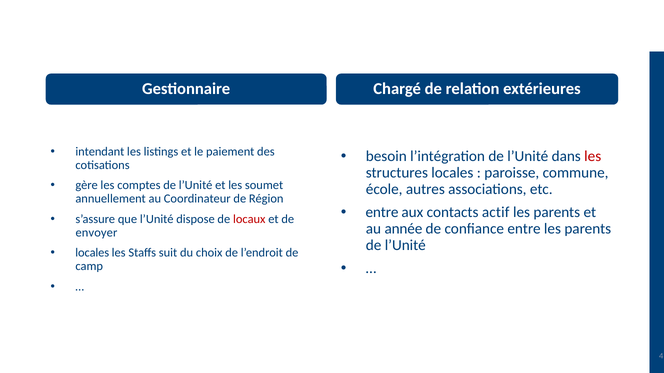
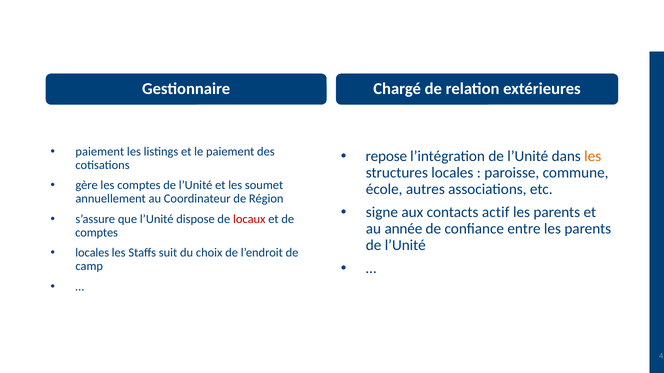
intendant at (100, 152): intendant -> paiement
besoin: besoin -> repose
les at (593, 156) colour: red -> orange
entre at (382, 213): entre -> signe
envoyer at (96, 233): envoyer -> comptes
